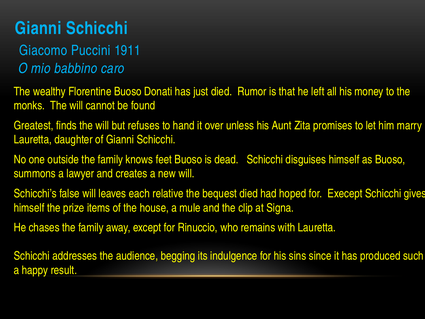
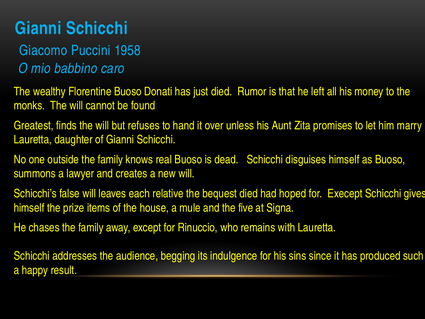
1911: 1911 -> 1958
feet: feet -> real
clip: clip -> five
